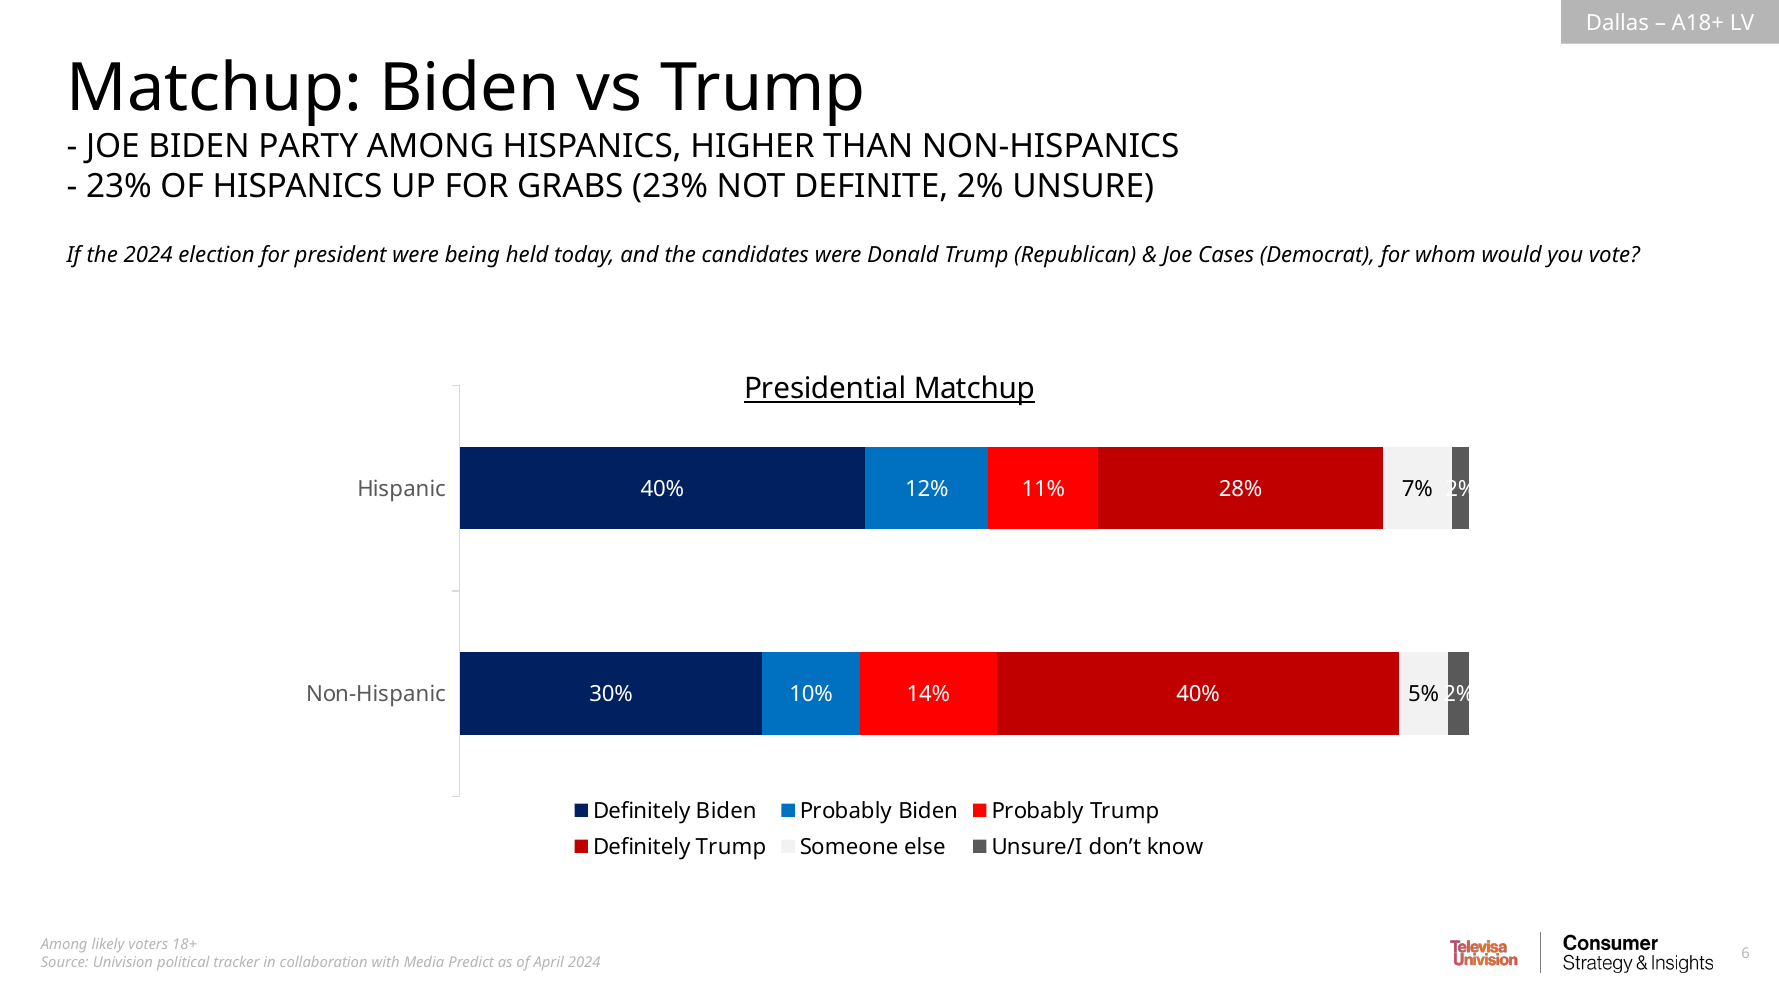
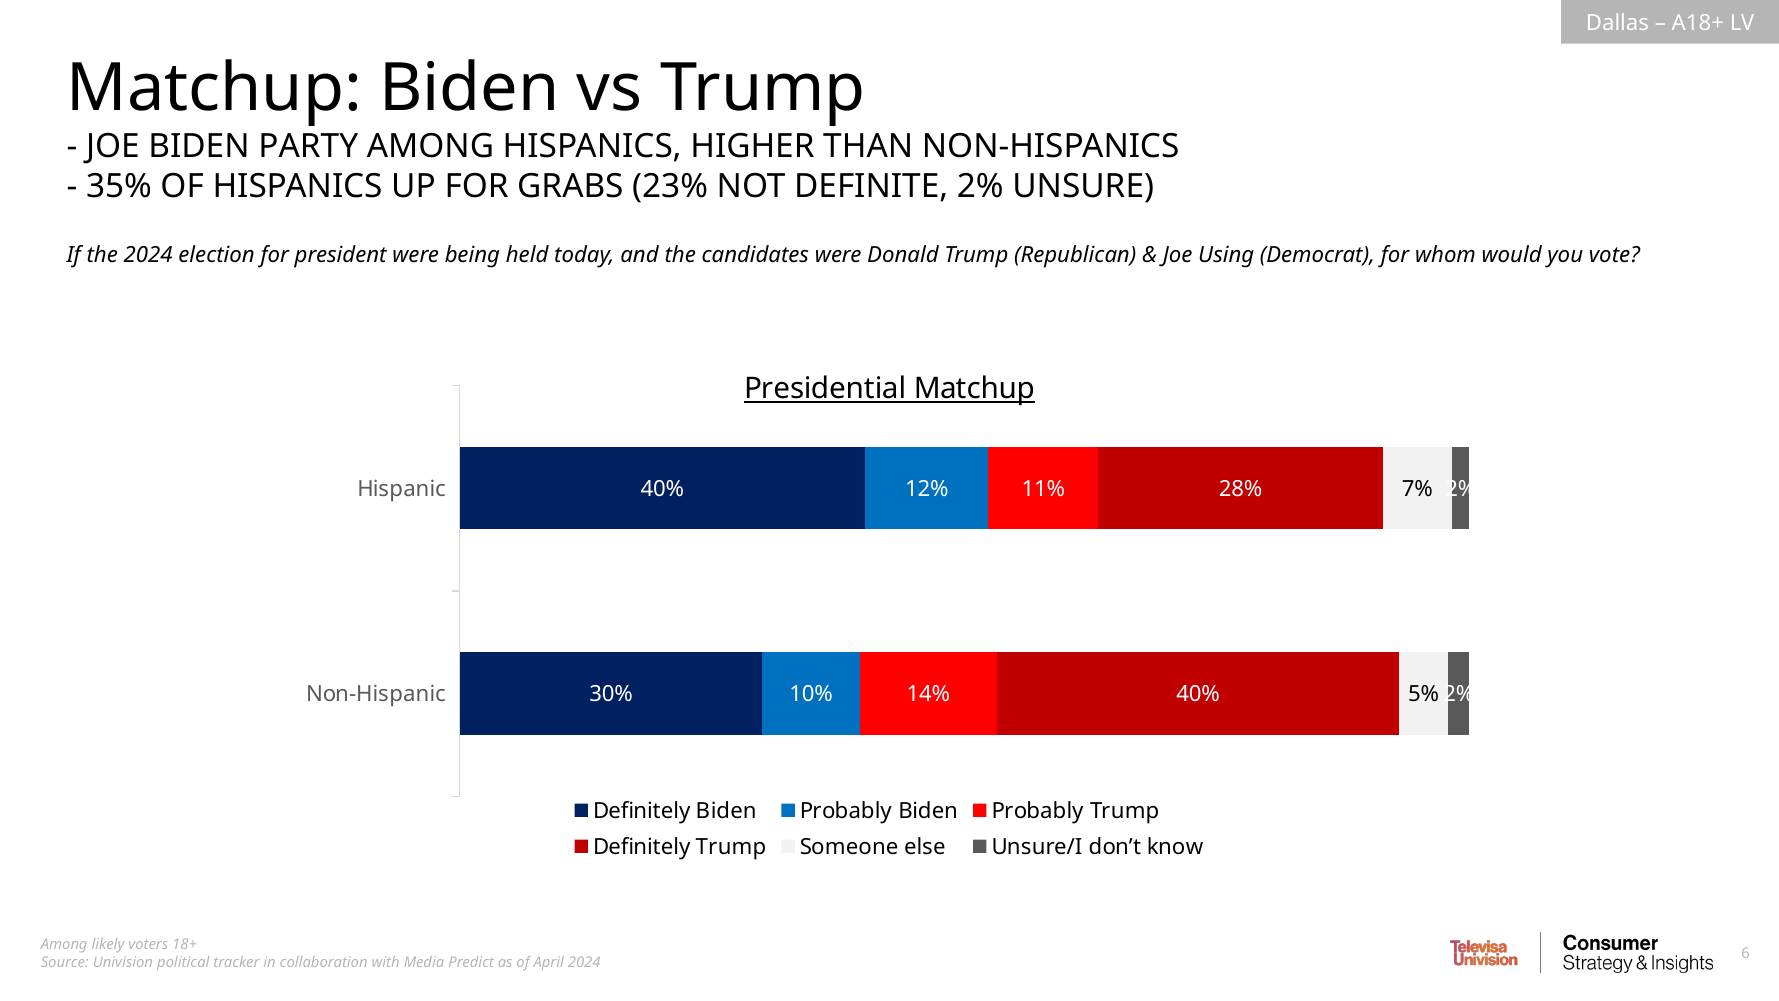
23% at (119, 186): 23% -> 35%
Cases: Cases -> Using
